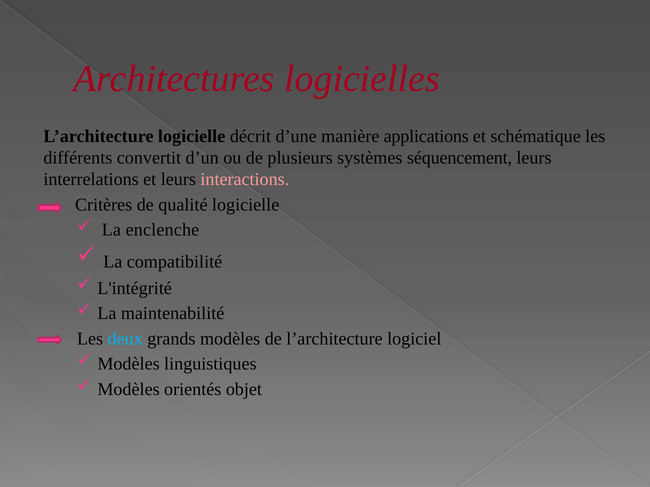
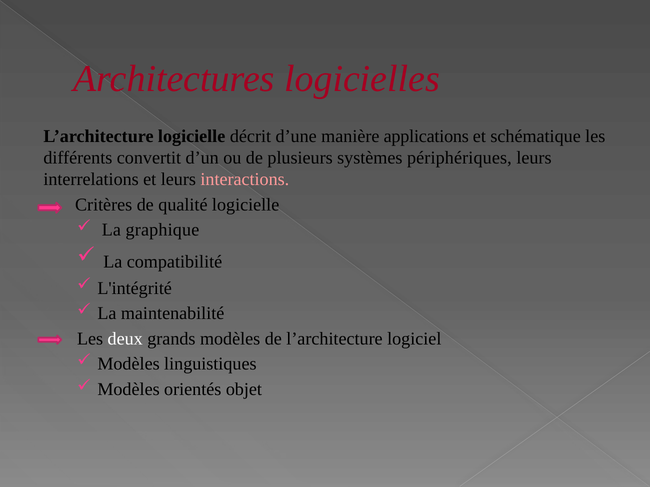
séquencement: séquencement -> périphériques
enclenche: enclenche -> graphique
deux colour: light blue -> white
